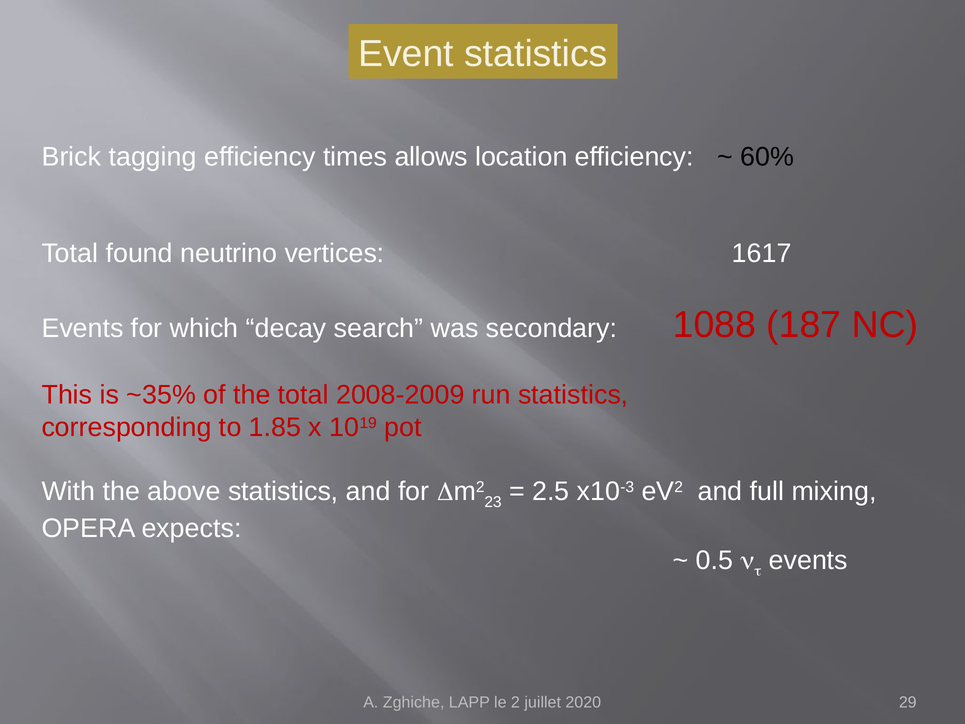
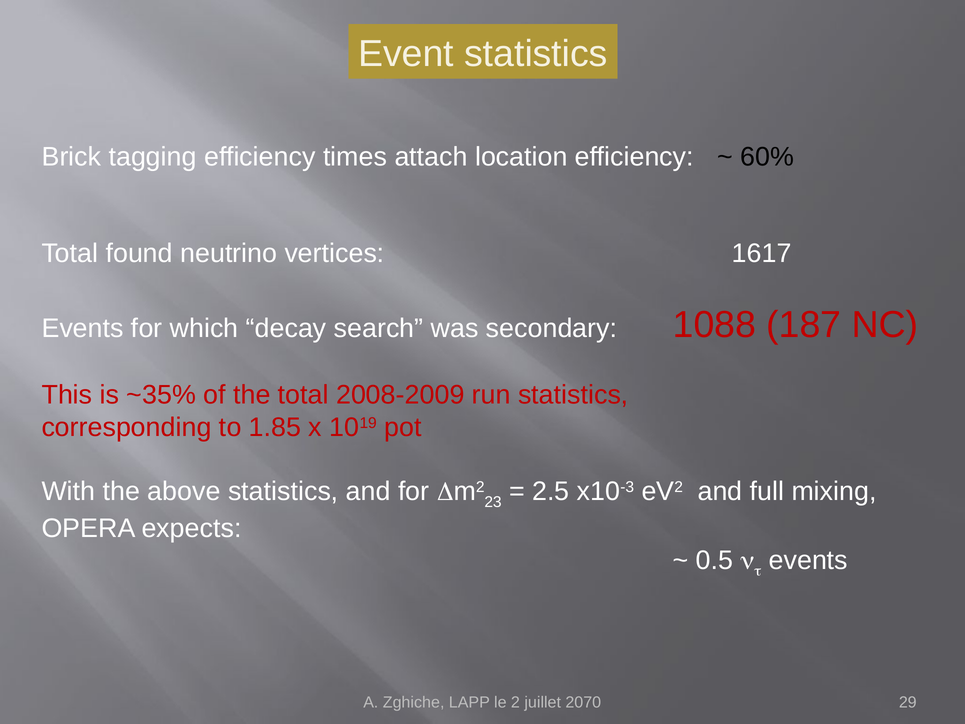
allows: allows -> attach
2020: 2020 -> 2070
